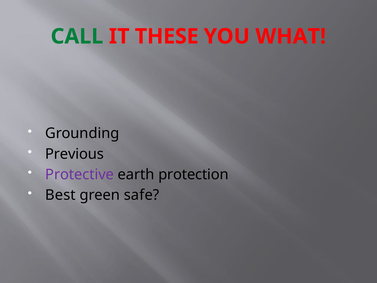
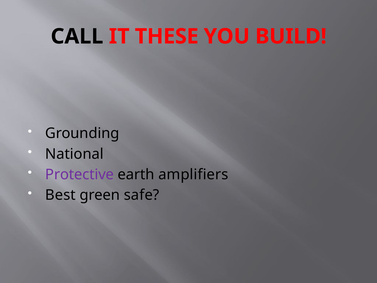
CALL colour: green -> black
WHAT: WHAT -> BUILD
Previous: Previous -> National
protection: protection -> amplifiers
